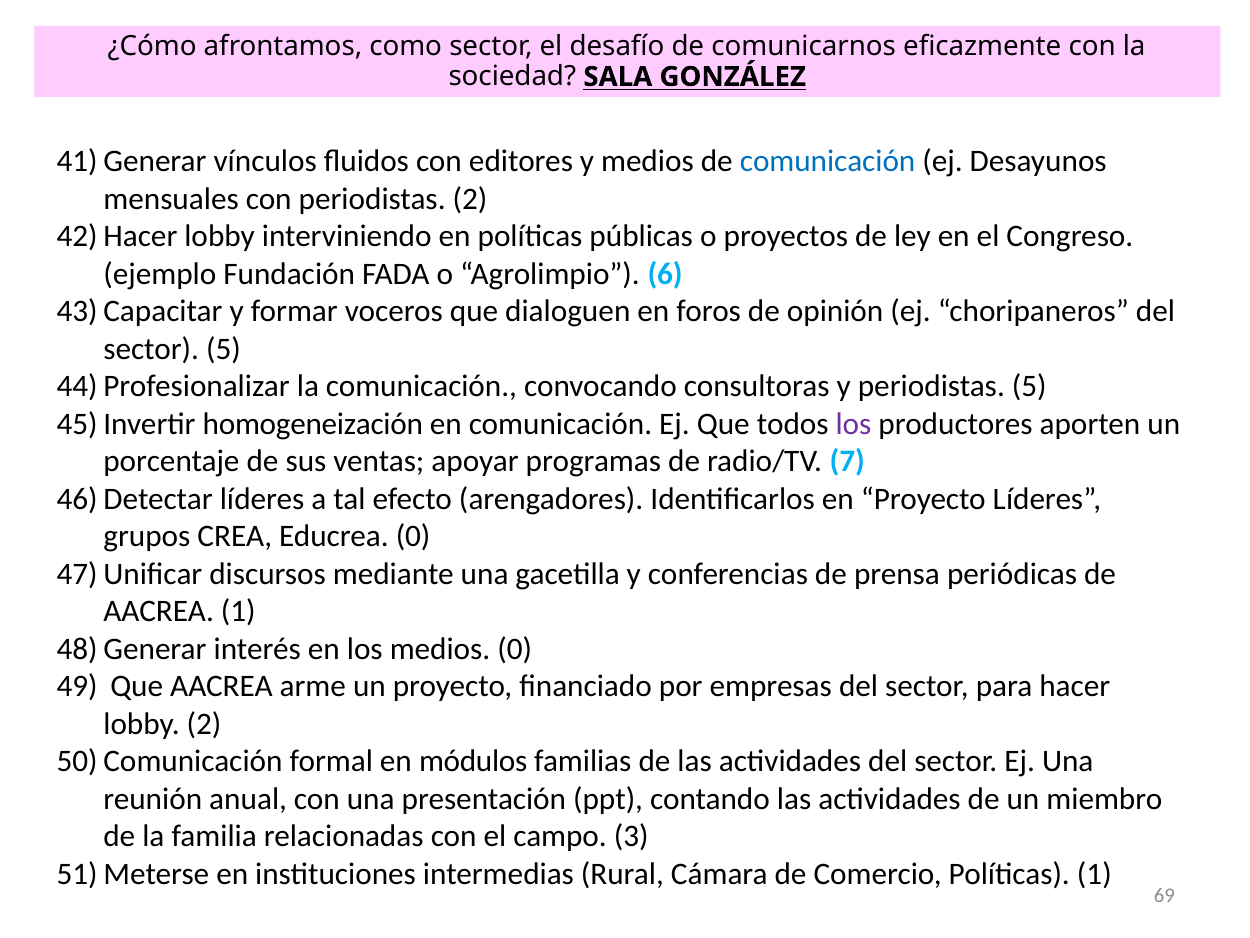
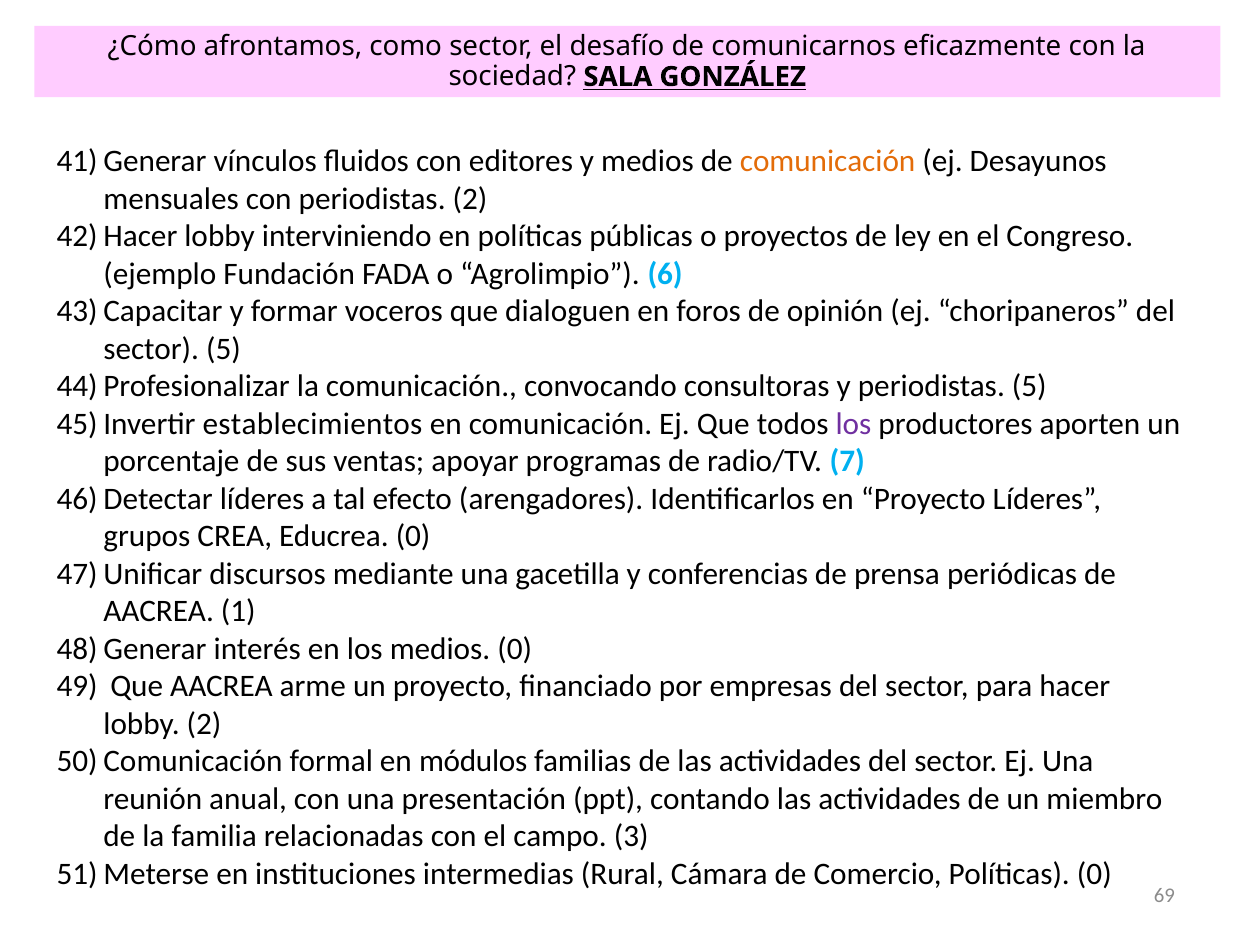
comunicación at (828, 161) colour: blue -> orange
homogeneización: homogeneización -> establecimientos
Políticas 1: 1 -> 0
